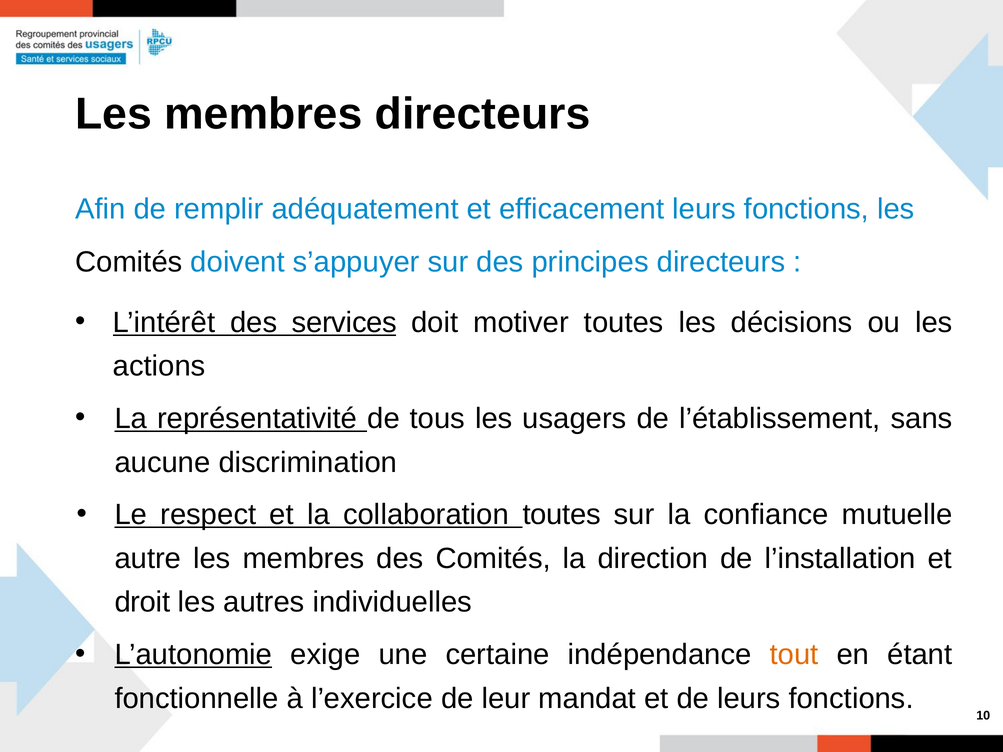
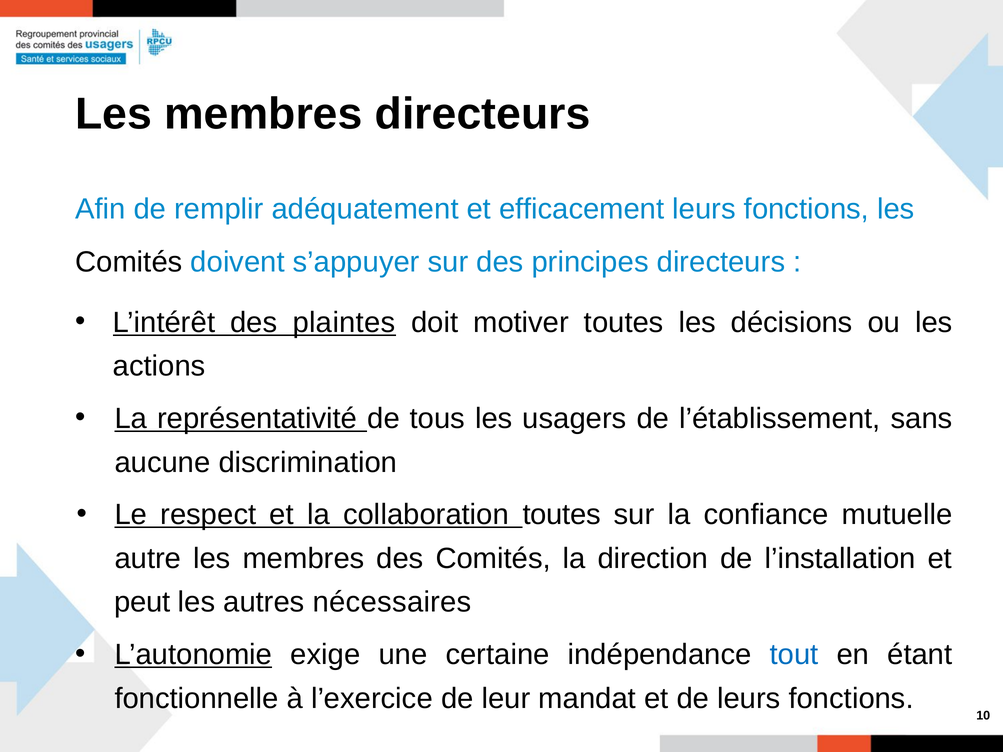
services: services -> plaintes
droit: droit -> peut
individuelles: individuelles -> nécessaires
tout colour: orange -> blue
